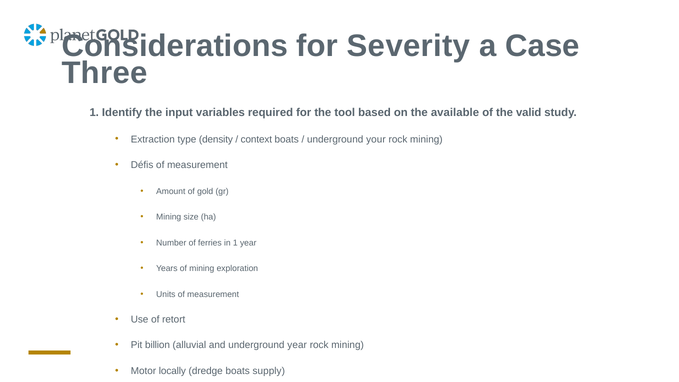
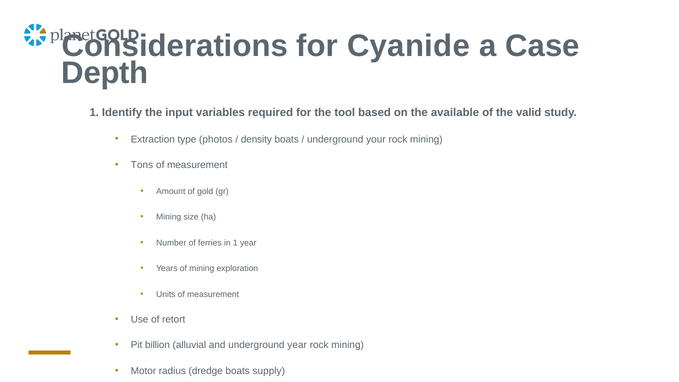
Severity: Severity -> Cyanide
Three: Three -> Depth
density: density -> photos
context: context -> density
Défis: Défis -> Tons
locally: locally -> radius
